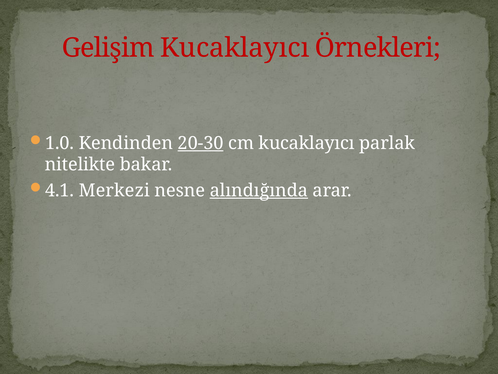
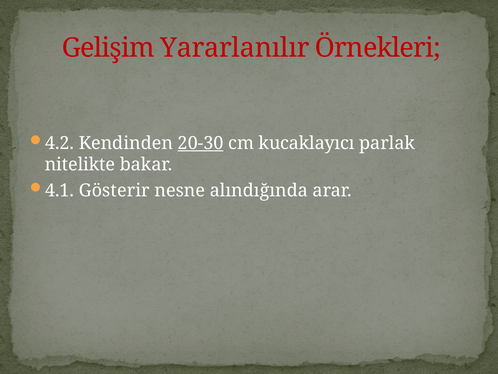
Gelişim Kucaklayıcı: Kucaklayıcı -> Yararlanılır
1.0: 1.0 -> 4.2
Merkezi: Merkezi -> Gösterir
alındığında underline: present -> none
